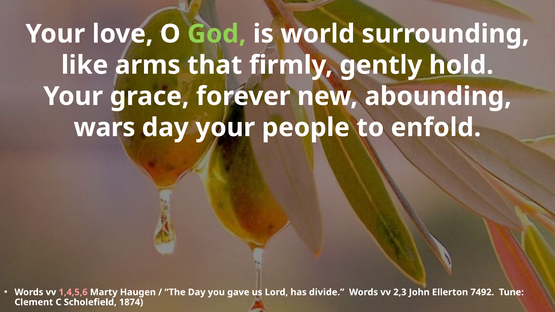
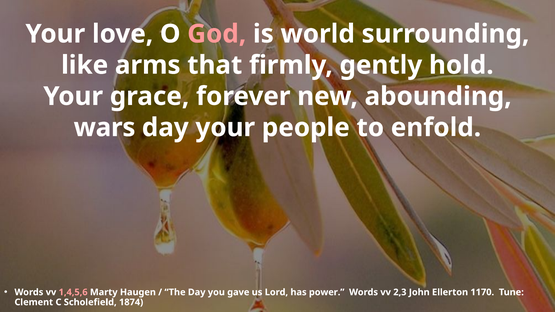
God colour: light green -> pink
divide: divide -> power
7492: 7492 -> 1170
